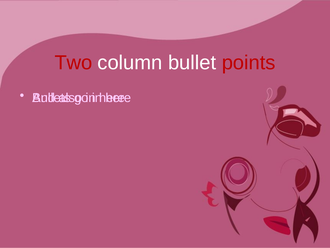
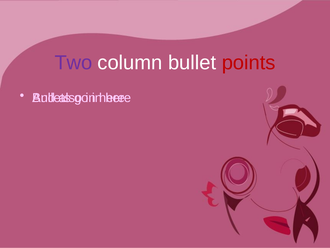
Two colour: red -> purple
